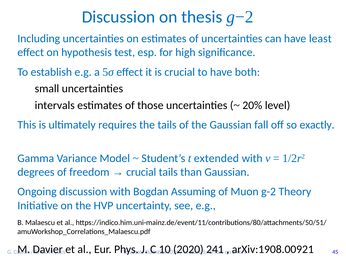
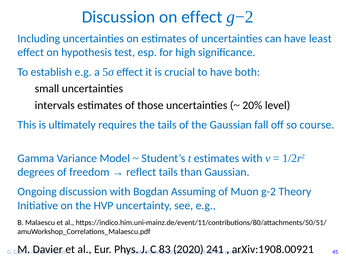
on thesis: thesis -> effect
exactly: exactly -> course
t extended: extended -> estimates
crucial at (141, 172): crucial -> reflect
10: 10 -> 83
